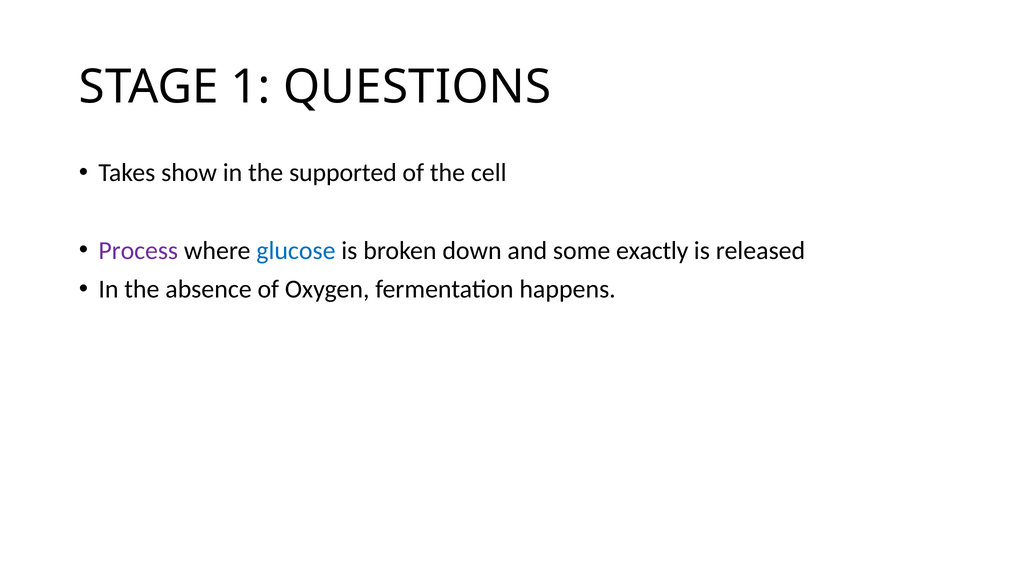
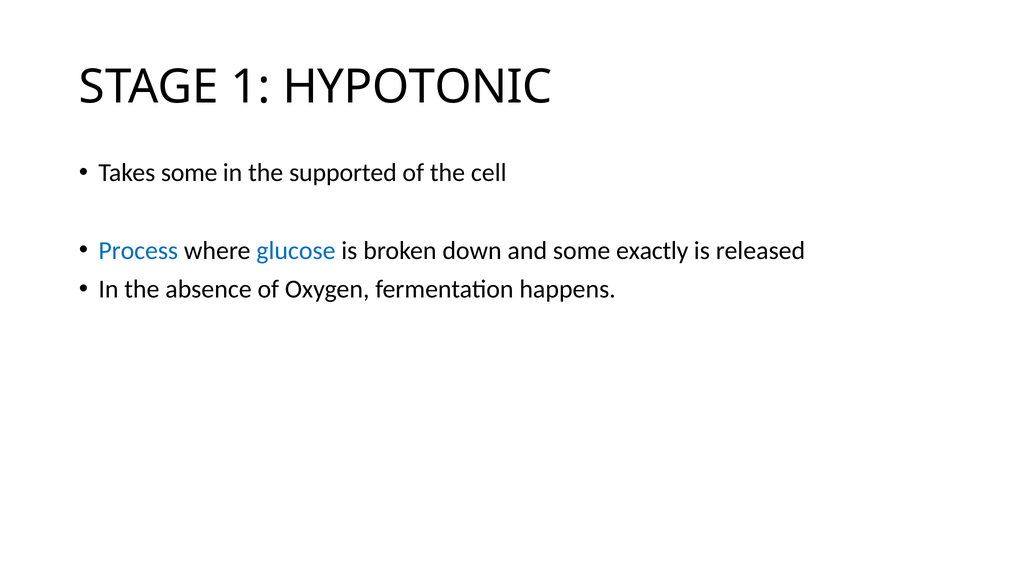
QUESTIONS: QUESTIONS -> HYPOTONIC
Takes show: show -> some
Process colour: purple -> blue
